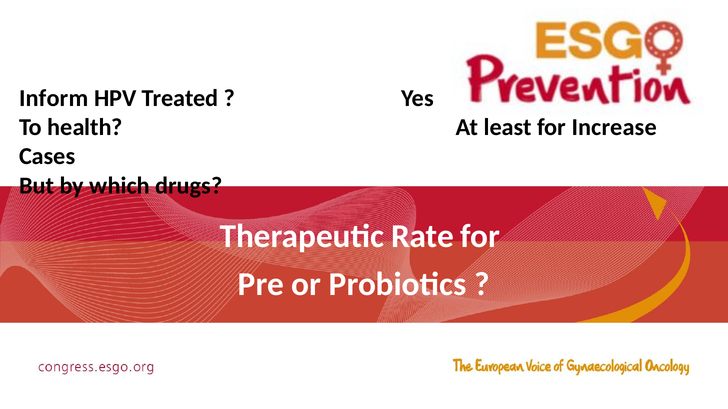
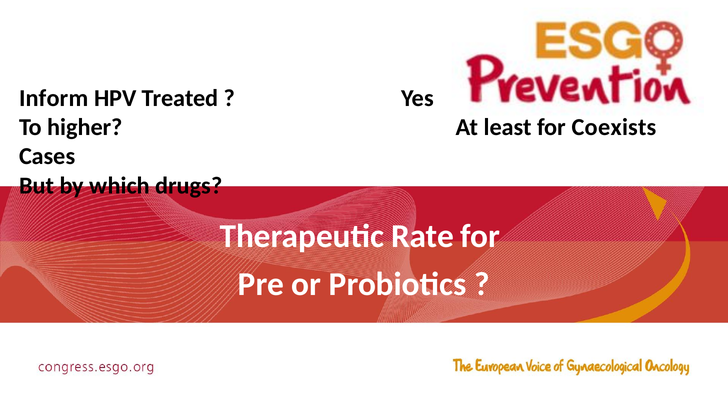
health: health -> higher
Increase: Increase -> Coexists
